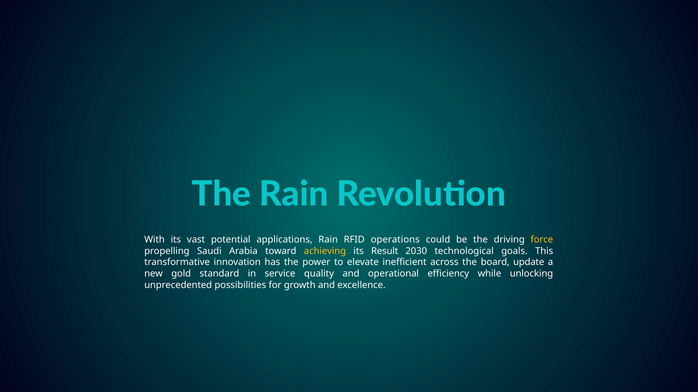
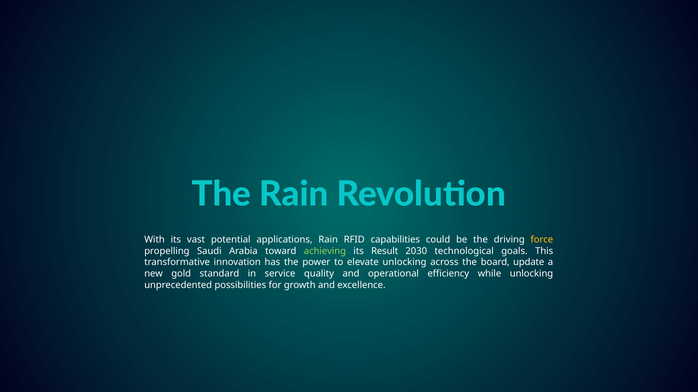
operations: operations -> capabilities
achieving colour: yellow -> light green
elevate inefficient: inefficient -> unlocking
